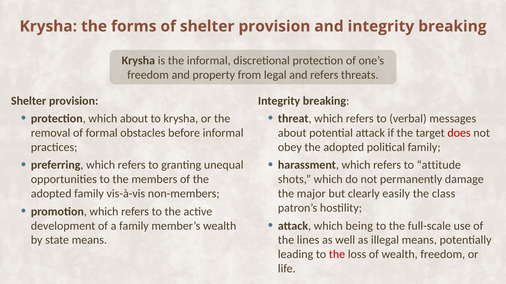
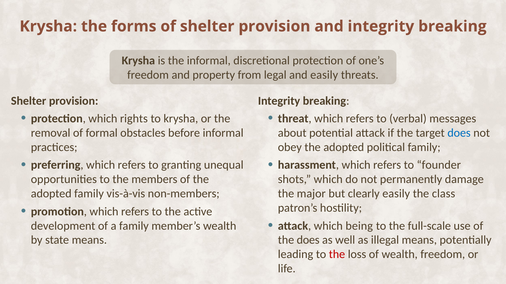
and refers: refers -> easily
which about: about -> rights
does at (459, 133) colour: red -> blue
attitude: attitude -> founder
the lines: lines -> does
